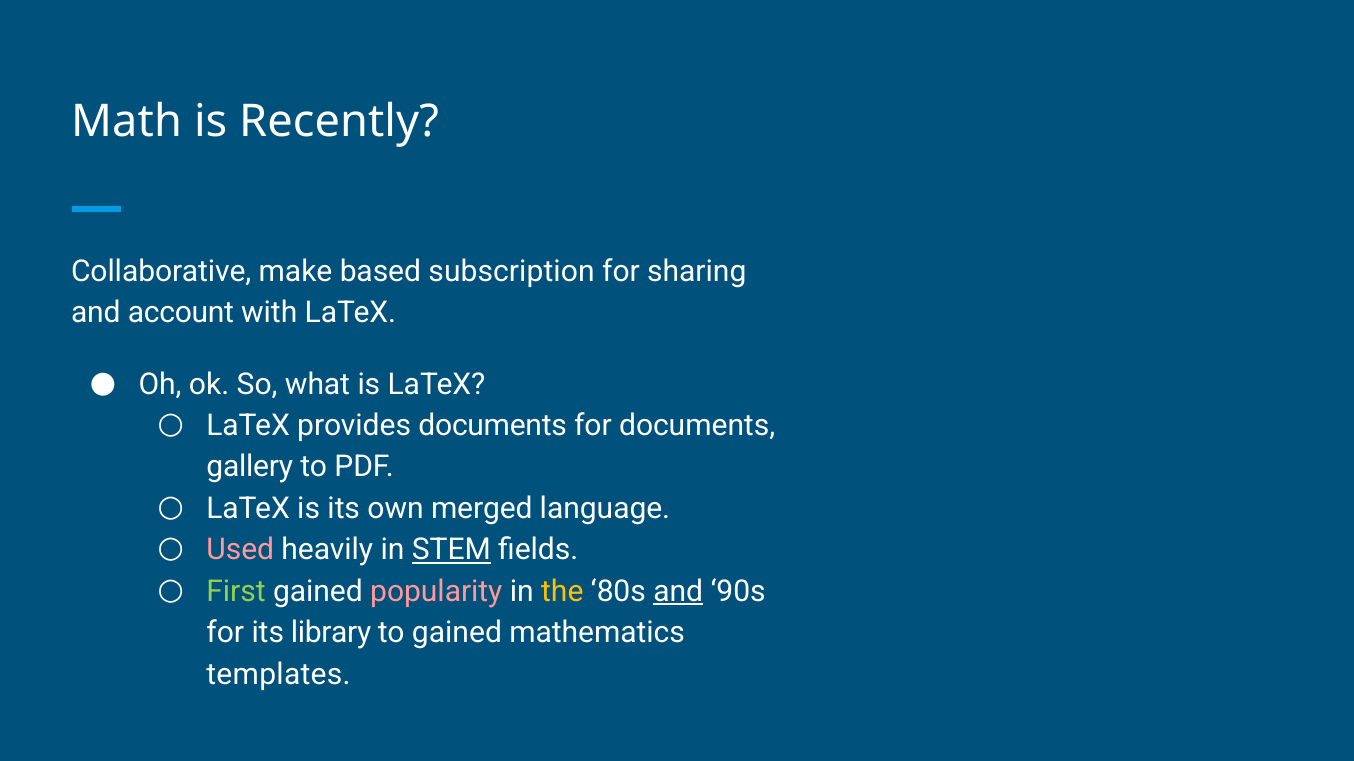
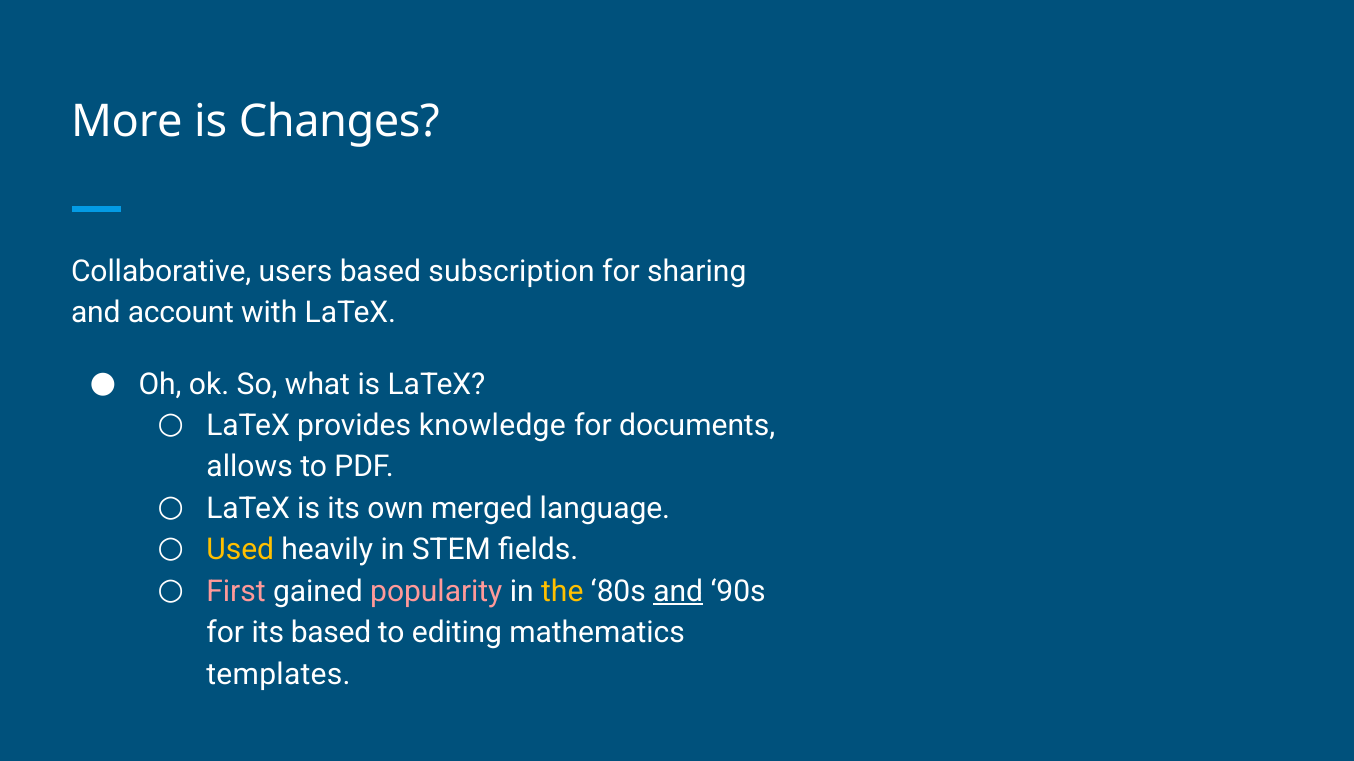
Math: Math -> More
Recently: Recently -> Changes
make: make -> users
provides documents: documents -> knowledge
gallery: gallery -> allows
Used colour: pink -> yellow
STEM underline: present -> none
First colour: light green -> pink
its library: library -> based
to gained: gained -> editing
